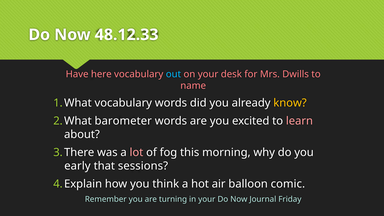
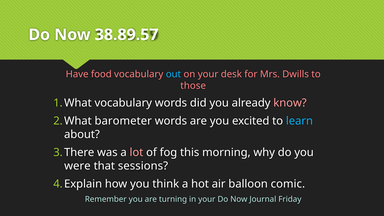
48.12.33: 48.12.33 -> 38.89.57
here: here -> food
name: name -> those
know colour: yellow -> pink
learn colour: pink -> light blue
early: early -> were
